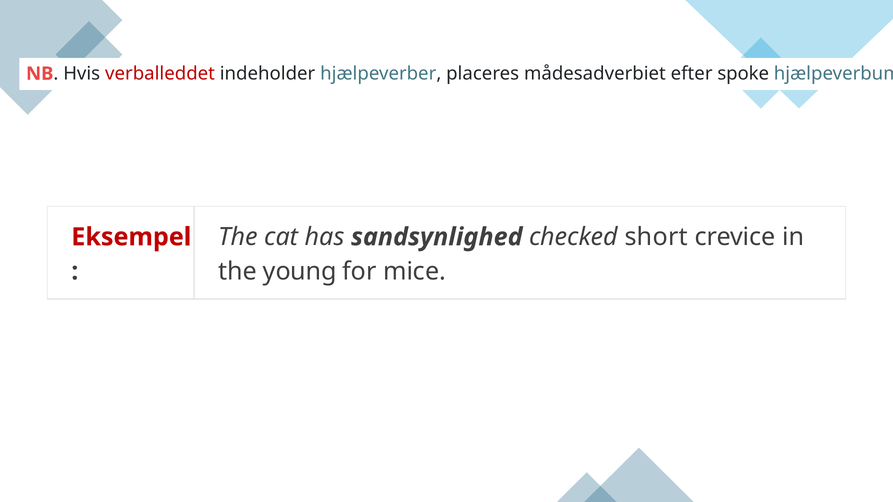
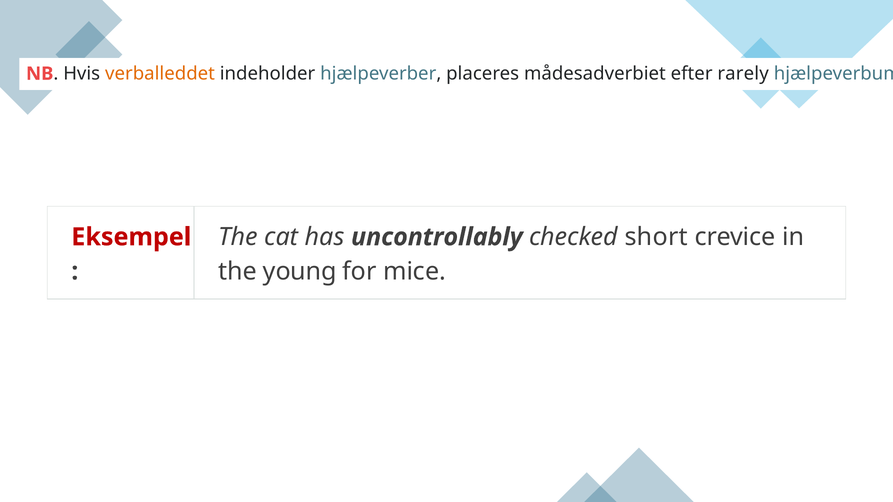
verballeddet colour: red -> orange
spoke: spoke -> rarely
sandsynlighed: sandsynlighed -> uncontrollably
